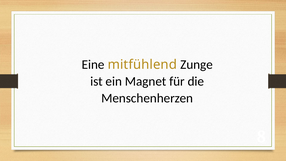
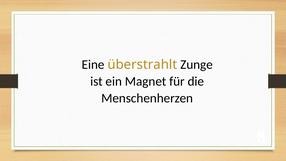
mitfühlend: mitfühlend -> überstrahlt
